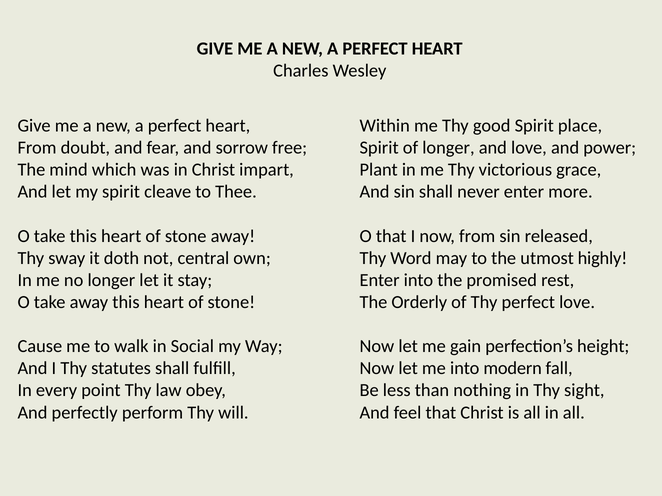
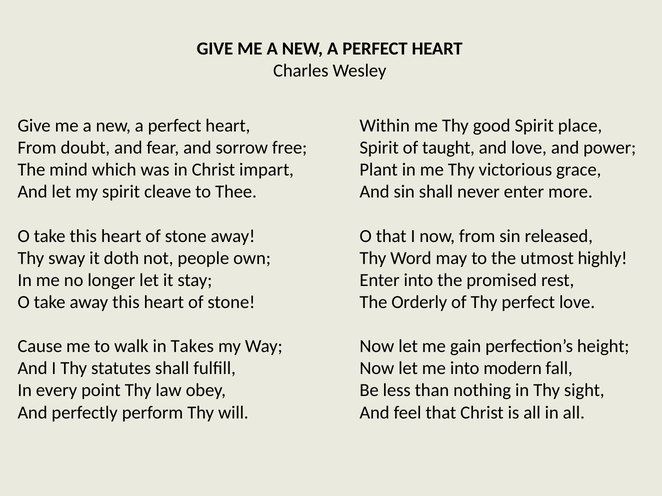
of longer: longer -> taught
central: central -> people
Social: Social -> Takes
